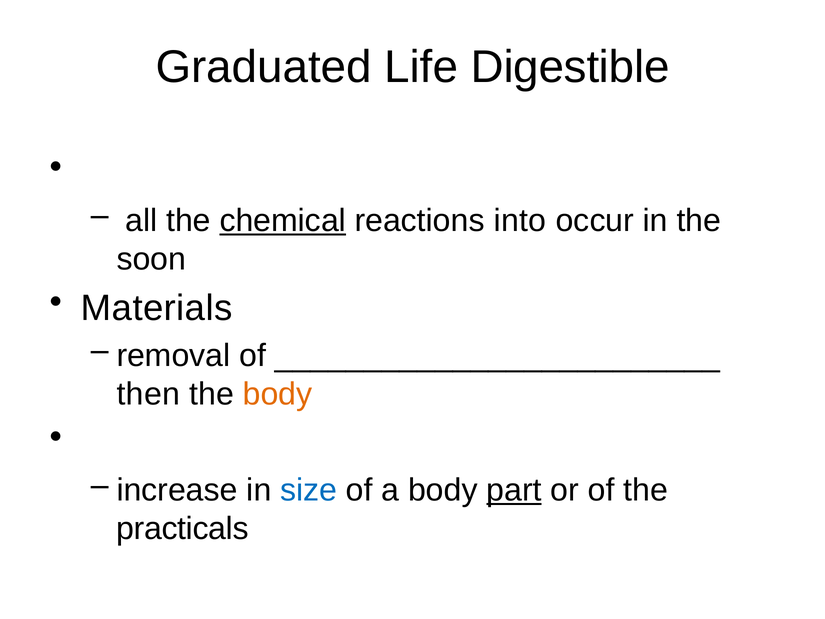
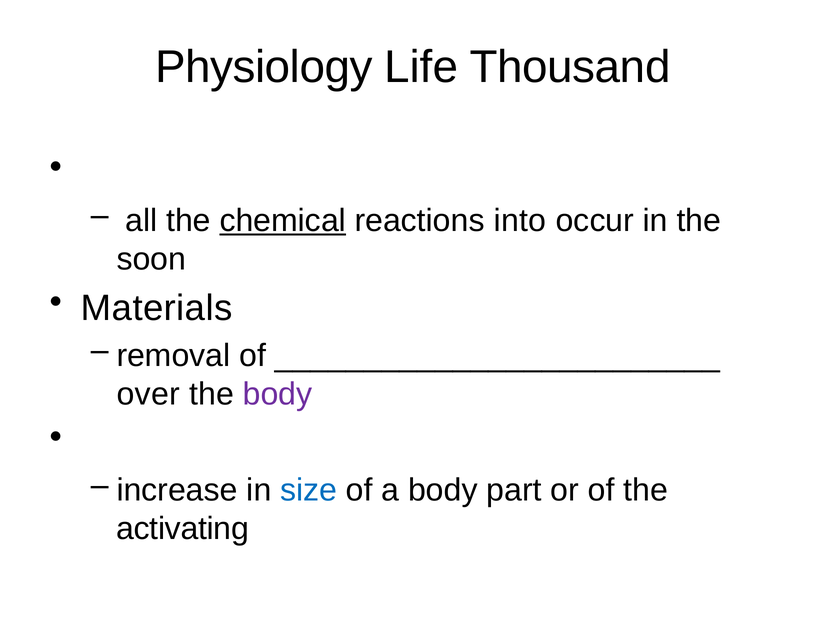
Graduated: Graduated -> Physiology
Digestible: Digestible -> Thousand
then: then -> over
body at (277, 394) colour: orange -> purple
part underline: present -> none
practicals: practicals -> activating
